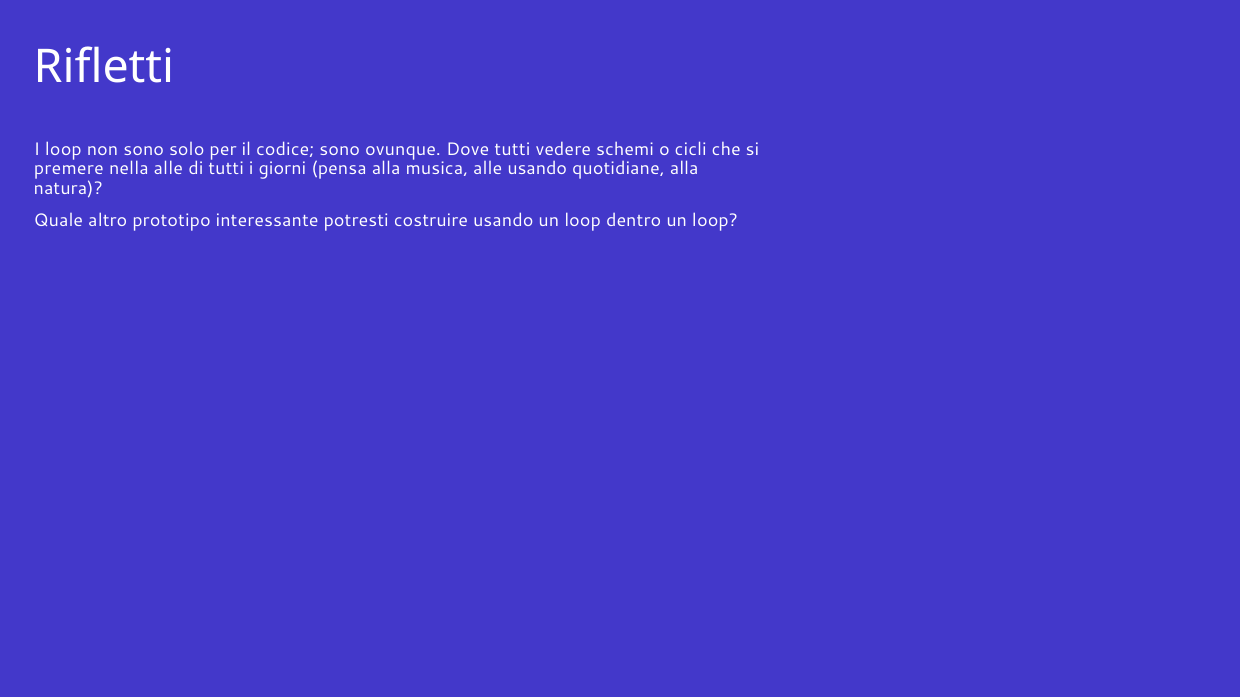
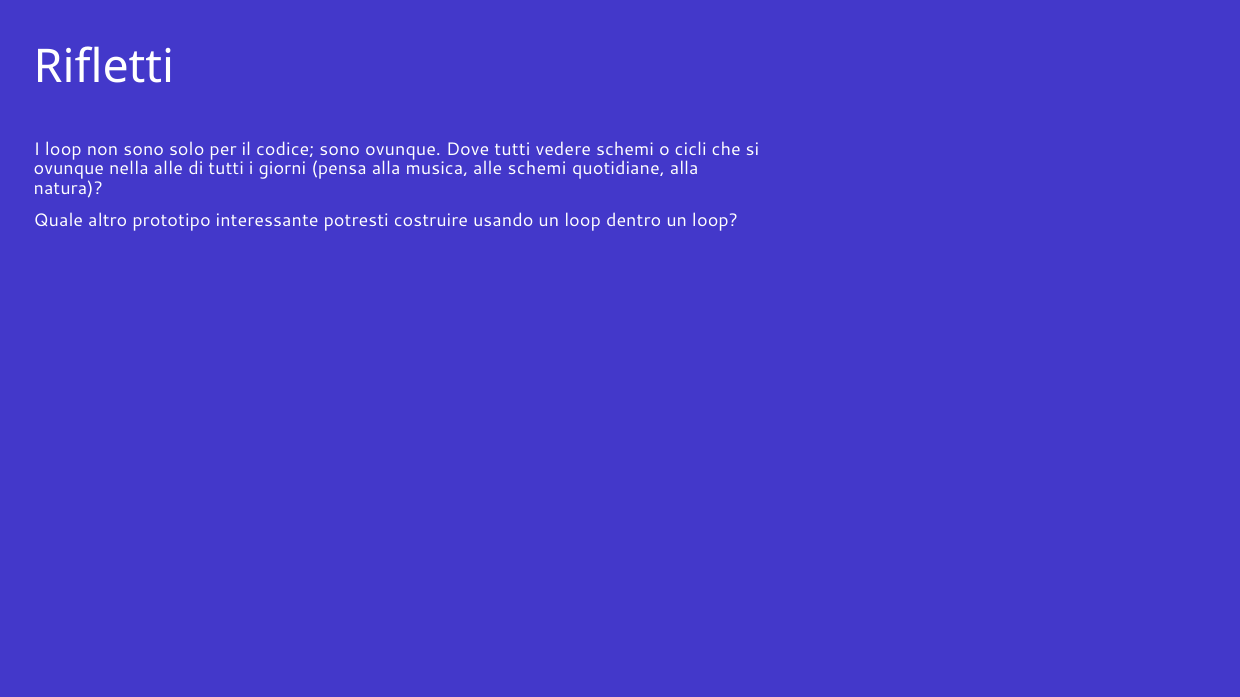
premere at (69, 169): premere -> ovunque
alle usando: usando -> schemi
